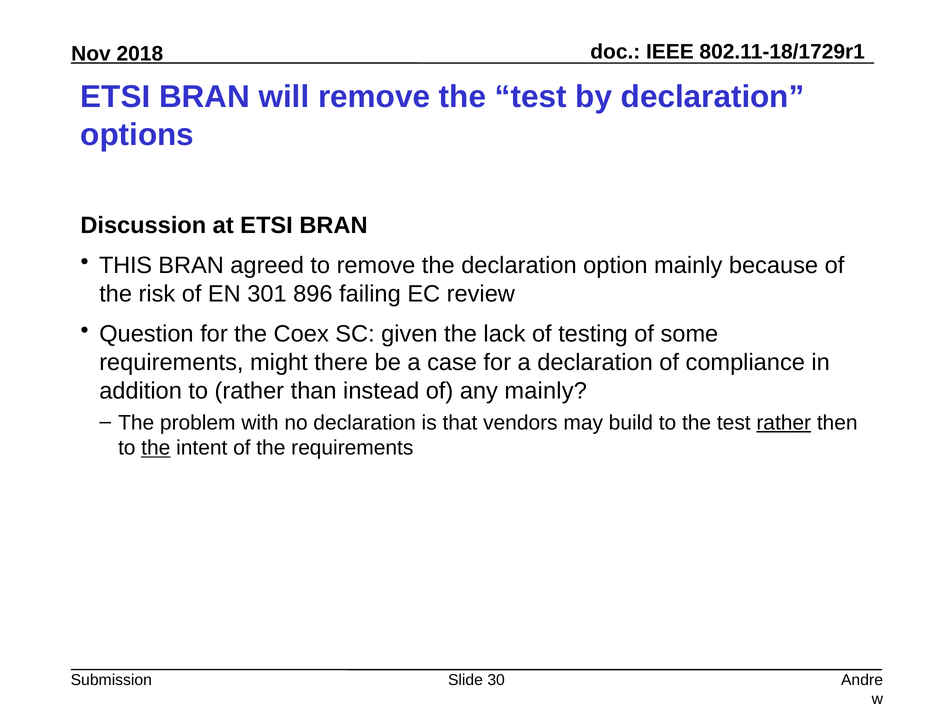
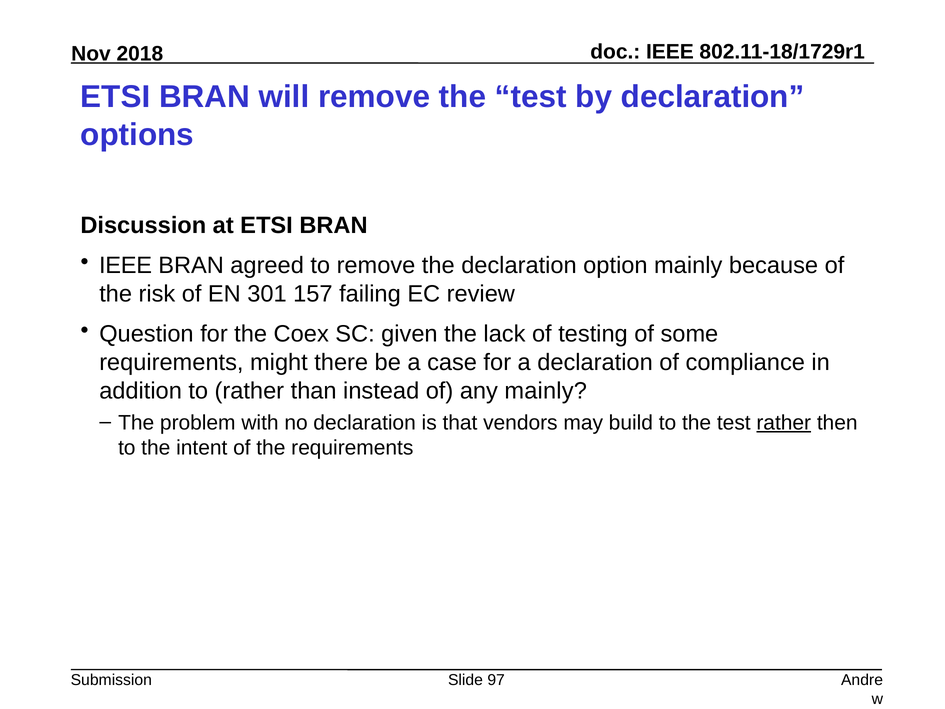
THIS at (126, 266): THIS -> IEEE
896: 896 -> 157
the at (156, 448) underline: present -> none
30: 30 -> 97
